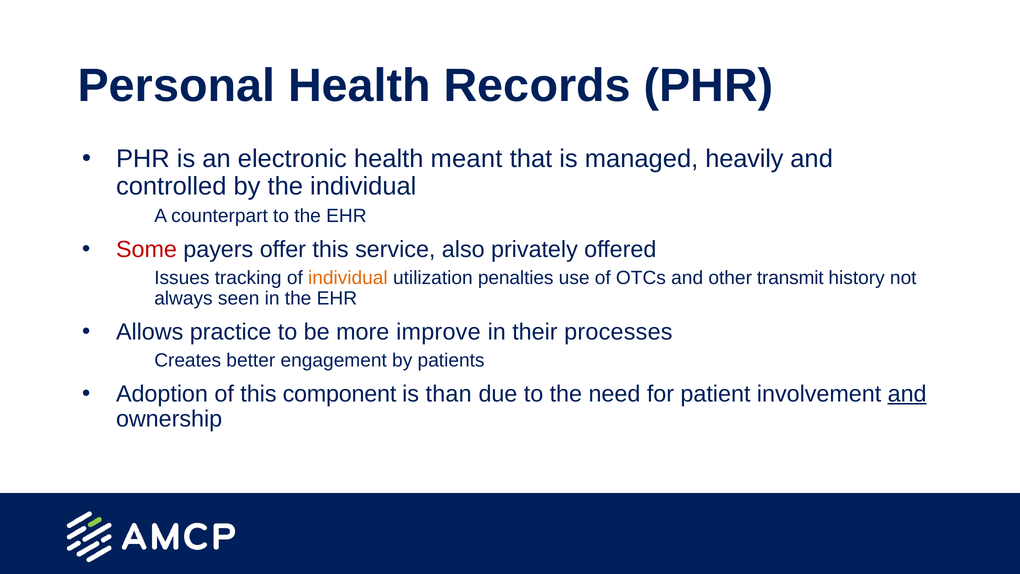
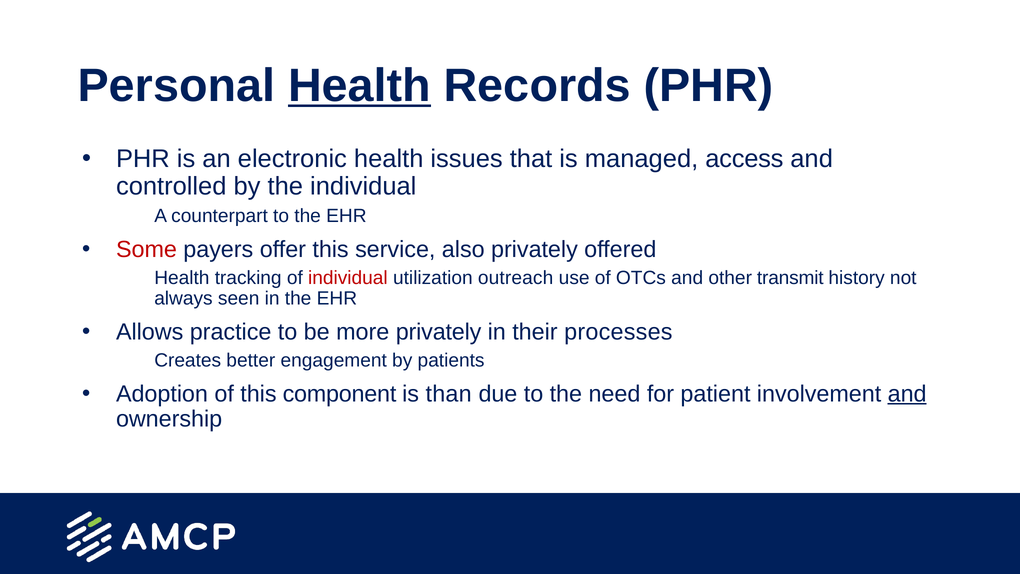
Health at (359, 86) underline: none -> present
meant: meant -> issues
heavily: heavily -> access
Issues at (182, 278): Issues -> Health
individual at (348, 278) colour: orange -> red
penalties: penalties -> outreach
more improve: improve -> privately
